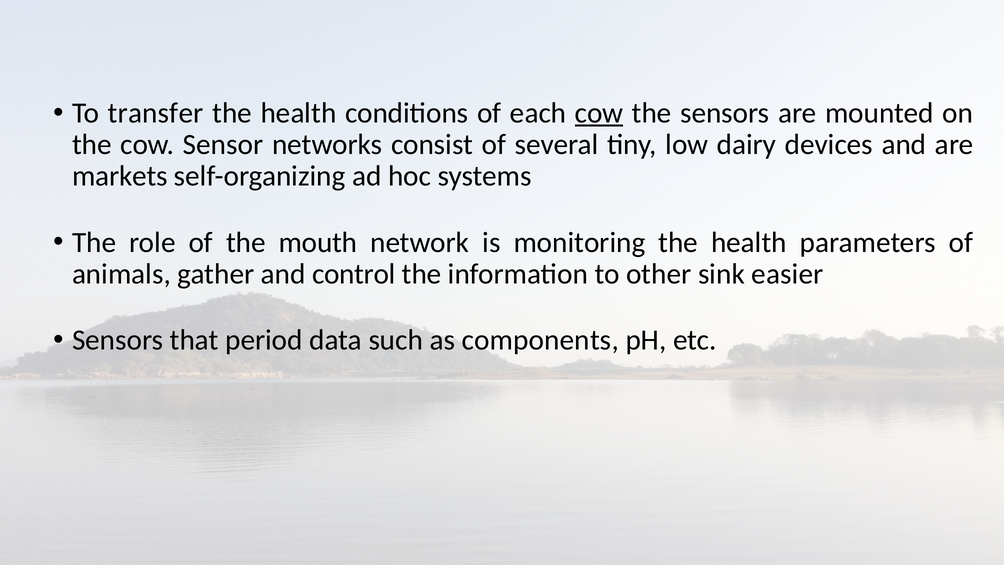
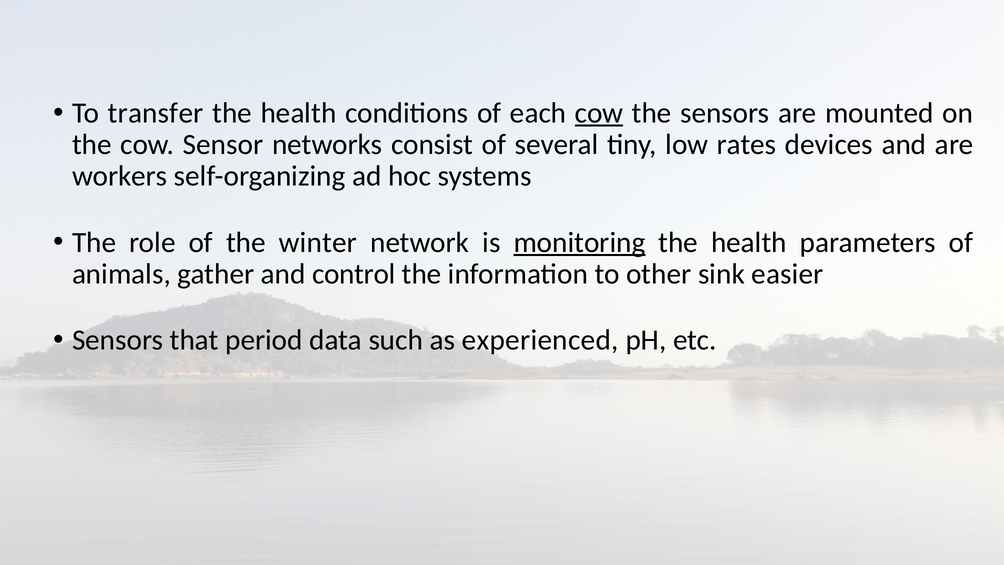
dairy: dairy -> rates
markets: markets -> workers
mouth: mouth -> winter
monitoring underline: none -> present
components: components -> experienced
